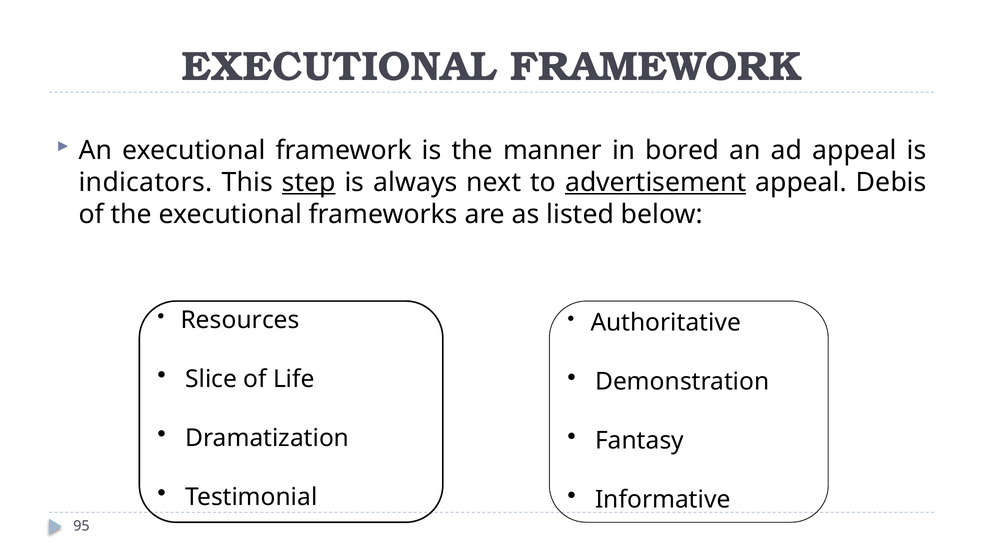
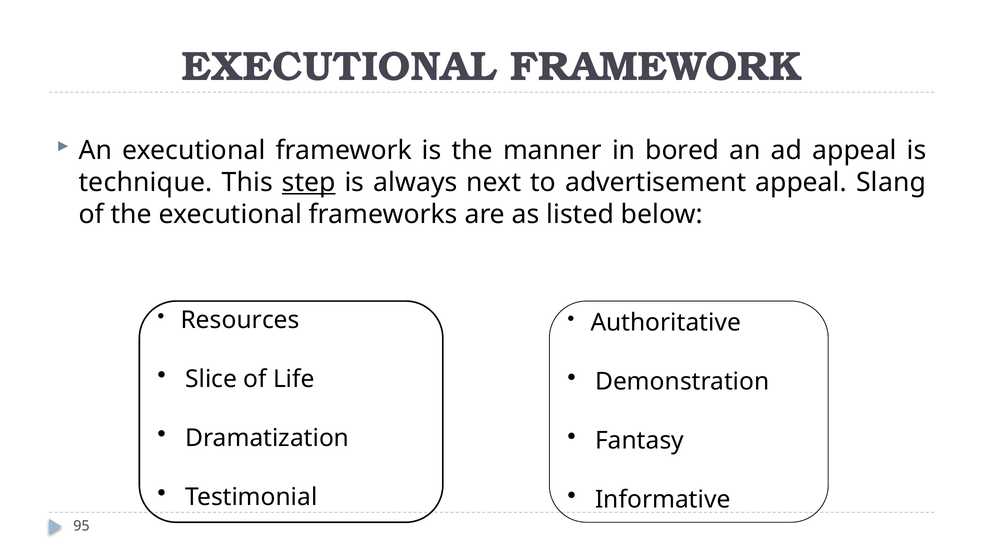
indicators: indicators -> technique
advertisement underline: present -> none
Debis: Debis -> Slang
